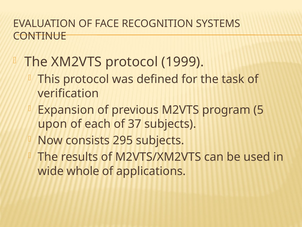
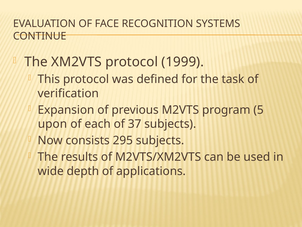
whole: whole -> depth
